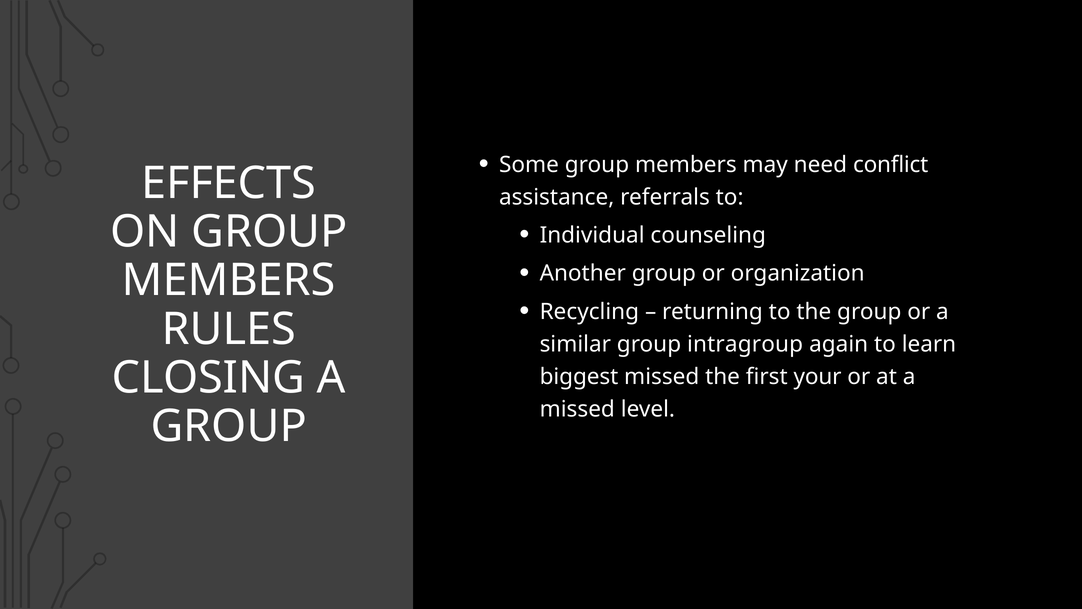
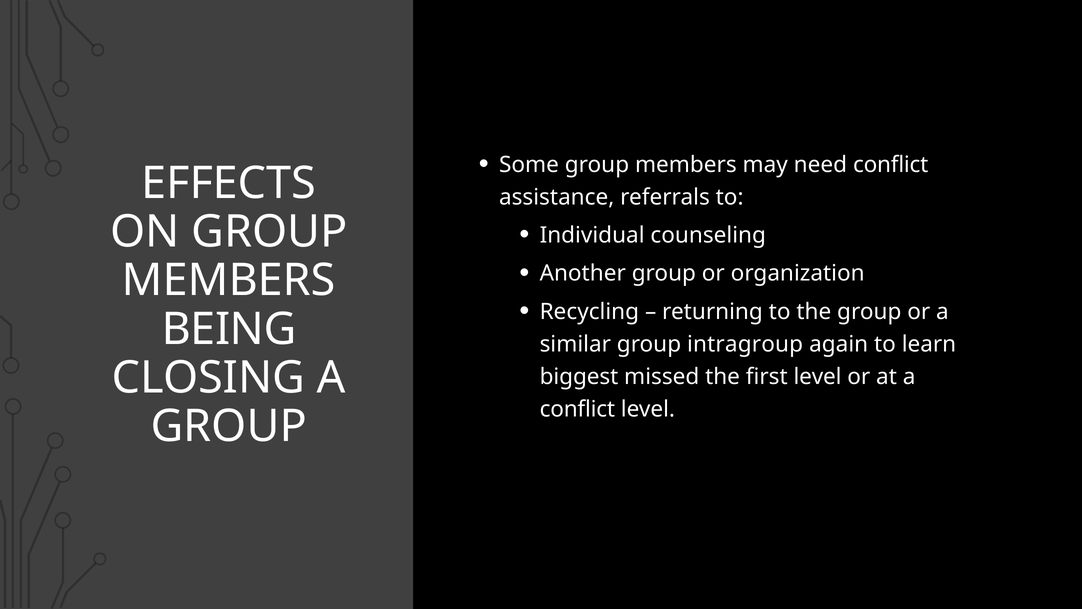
RULES: RULES -> BEING
first your: your -> level
missed at (577, 409): missed -> conflict
